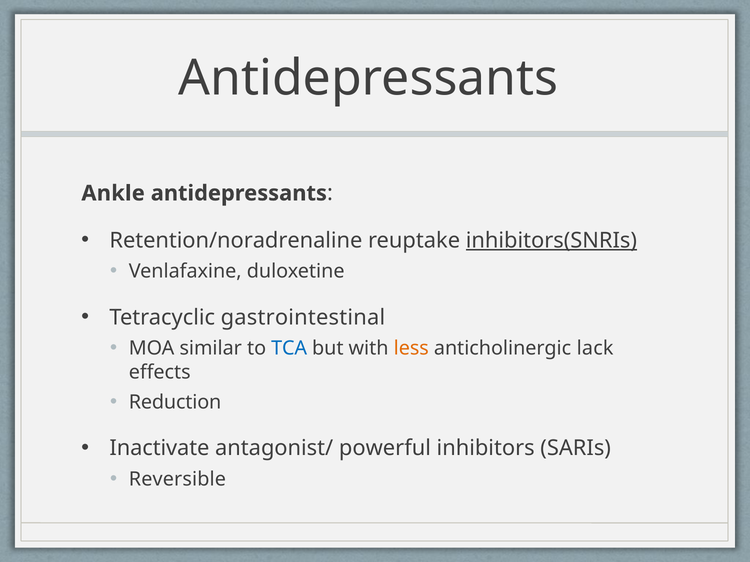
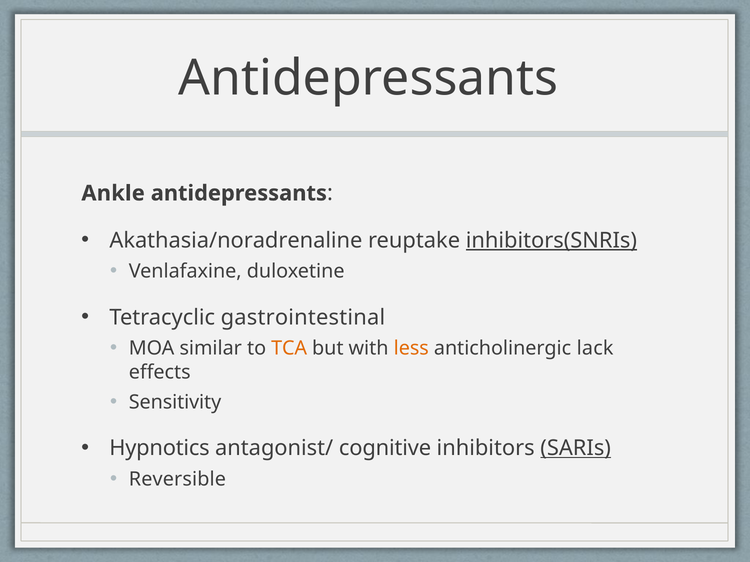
Retention/noradrenaline: Retention/noradrenaline -> Akathasia/noradrenaline
TCA colour: blue -> orange
Reduction: Reduction -> Sensitivity
Inactivate: Inactivate -> Hypnotics
powerful: powerful -> cognitive
SARIs underline: none -> present
